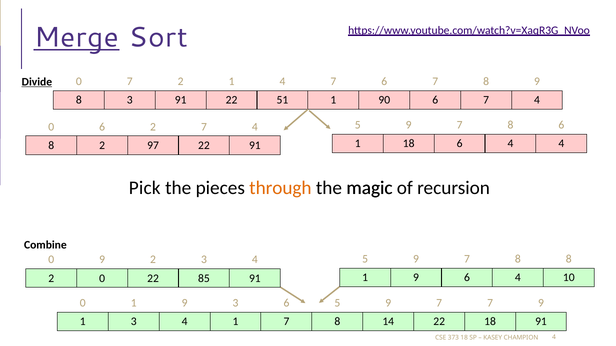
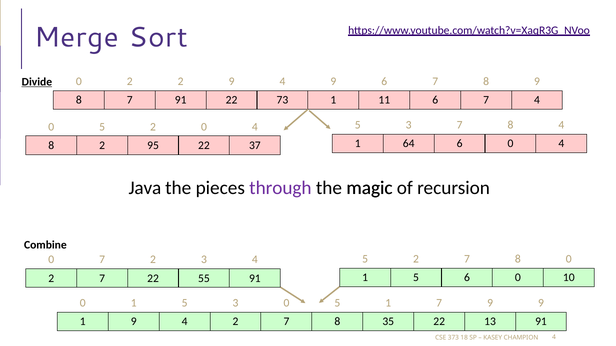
Merge underline: present -> none
0 7: 7 -> 2
2 1: 1 -> 9
4 7: 7 -> 9
8 3: 3 -> 7
51: 51 -> 73
90: 90 -> 11
9 at (409, 125): 9 -> 3
8 6: 6 -> 4
6 at (102, 127): 6 -> 5
2 7: 7 -> 0
1 18: 18 -> 64
4 at (510, 144): 4 -> 0
97: 97 -> 95
22 91: 91 -> 37
Pick: Pick -> Java
through colour: orange -> purple
9 at (416, 259): 9 -> 2
8 8: 8 -> 0
0 9: 9 -> 7
9 at (416, 278): 9 -> 5
4 at (518, 278): 4 -> 0
0 at (102, 279): 0 -> 7
85: 85 -> 55
9 at (185, 303): 9 -> 5
3 6: 6 -> 0
9 at (388, 303): 9 -> 1
7 7: 7 -> 9
1 3: 3 -> 9
1 at (236, 322): 1 -> 2
14: 14 -> 35
22 18: 18 -> 13
